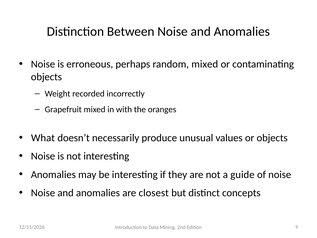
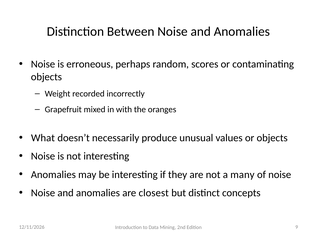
random mixed: mixed -> scores
guide: guide -> many
